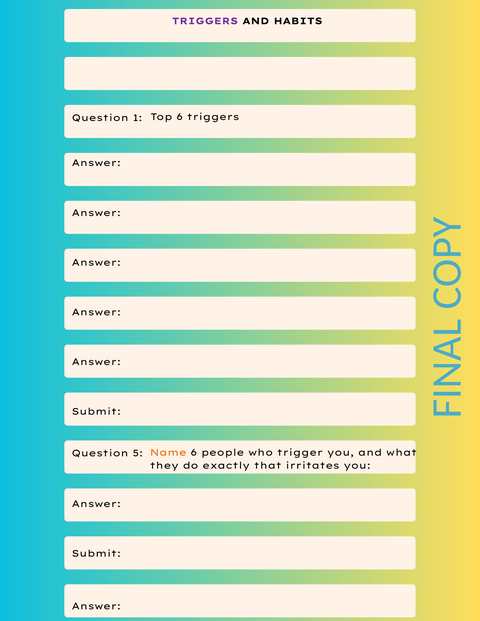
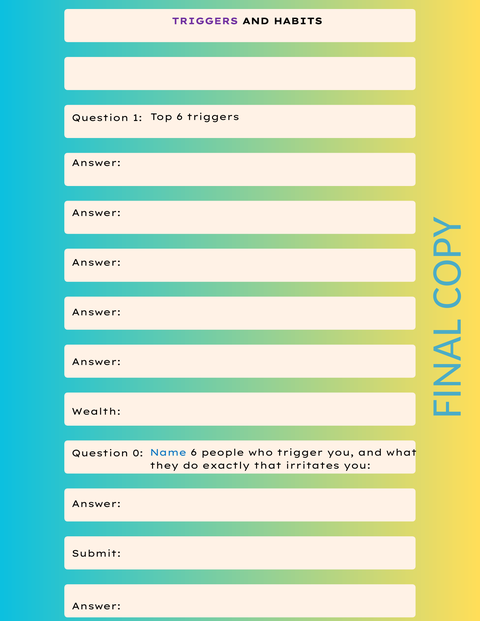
Submit at (96, 412): Submit -> Wealth
Name colour: orange -> blue
5: 5 -> 0
